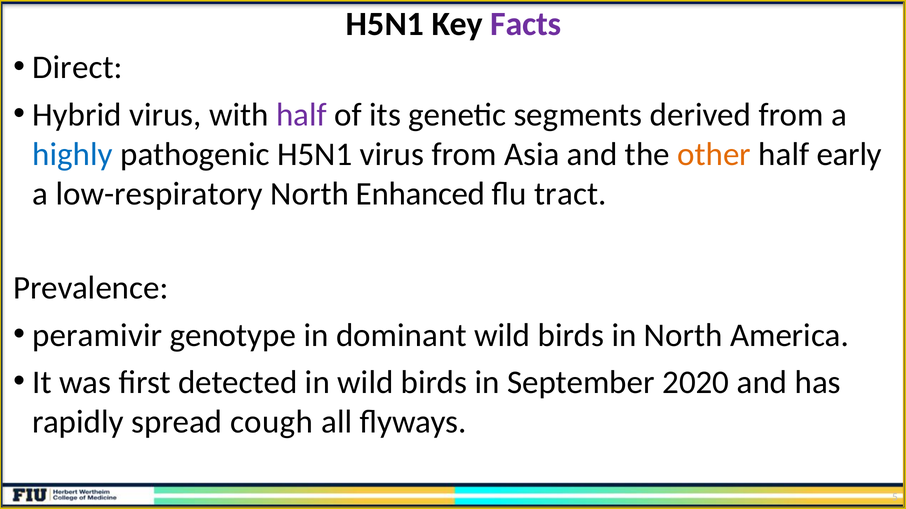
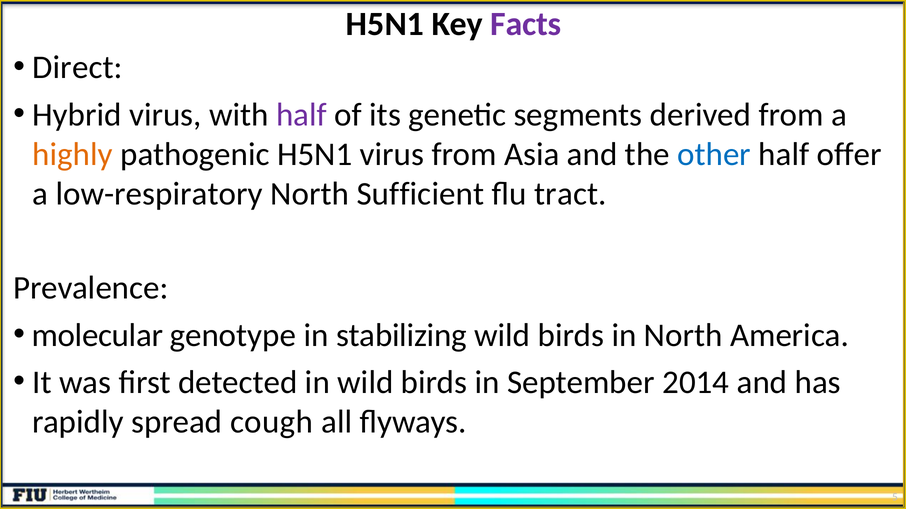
highly colour: blue -> orange
other colour: orange -> blue
early: early -> offer
Enhanced: Enhanced -> Sufficient
peramivir: peramivir -> molecular
dominant: dominant -> stabilizing
2020: 2020 -> 2014
